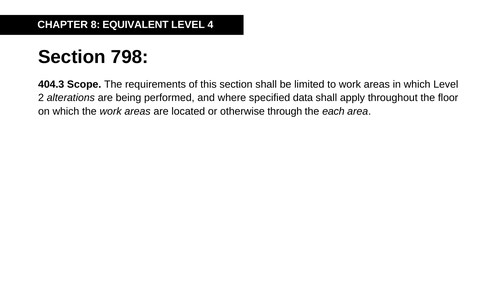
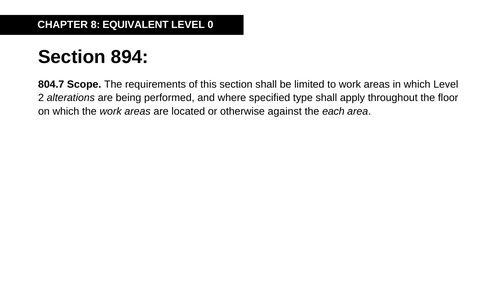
4: 4 -> 0
798: 798 -> 894
404.3: 404.3 -> 804.7
data: data -> type
through: through -> against
